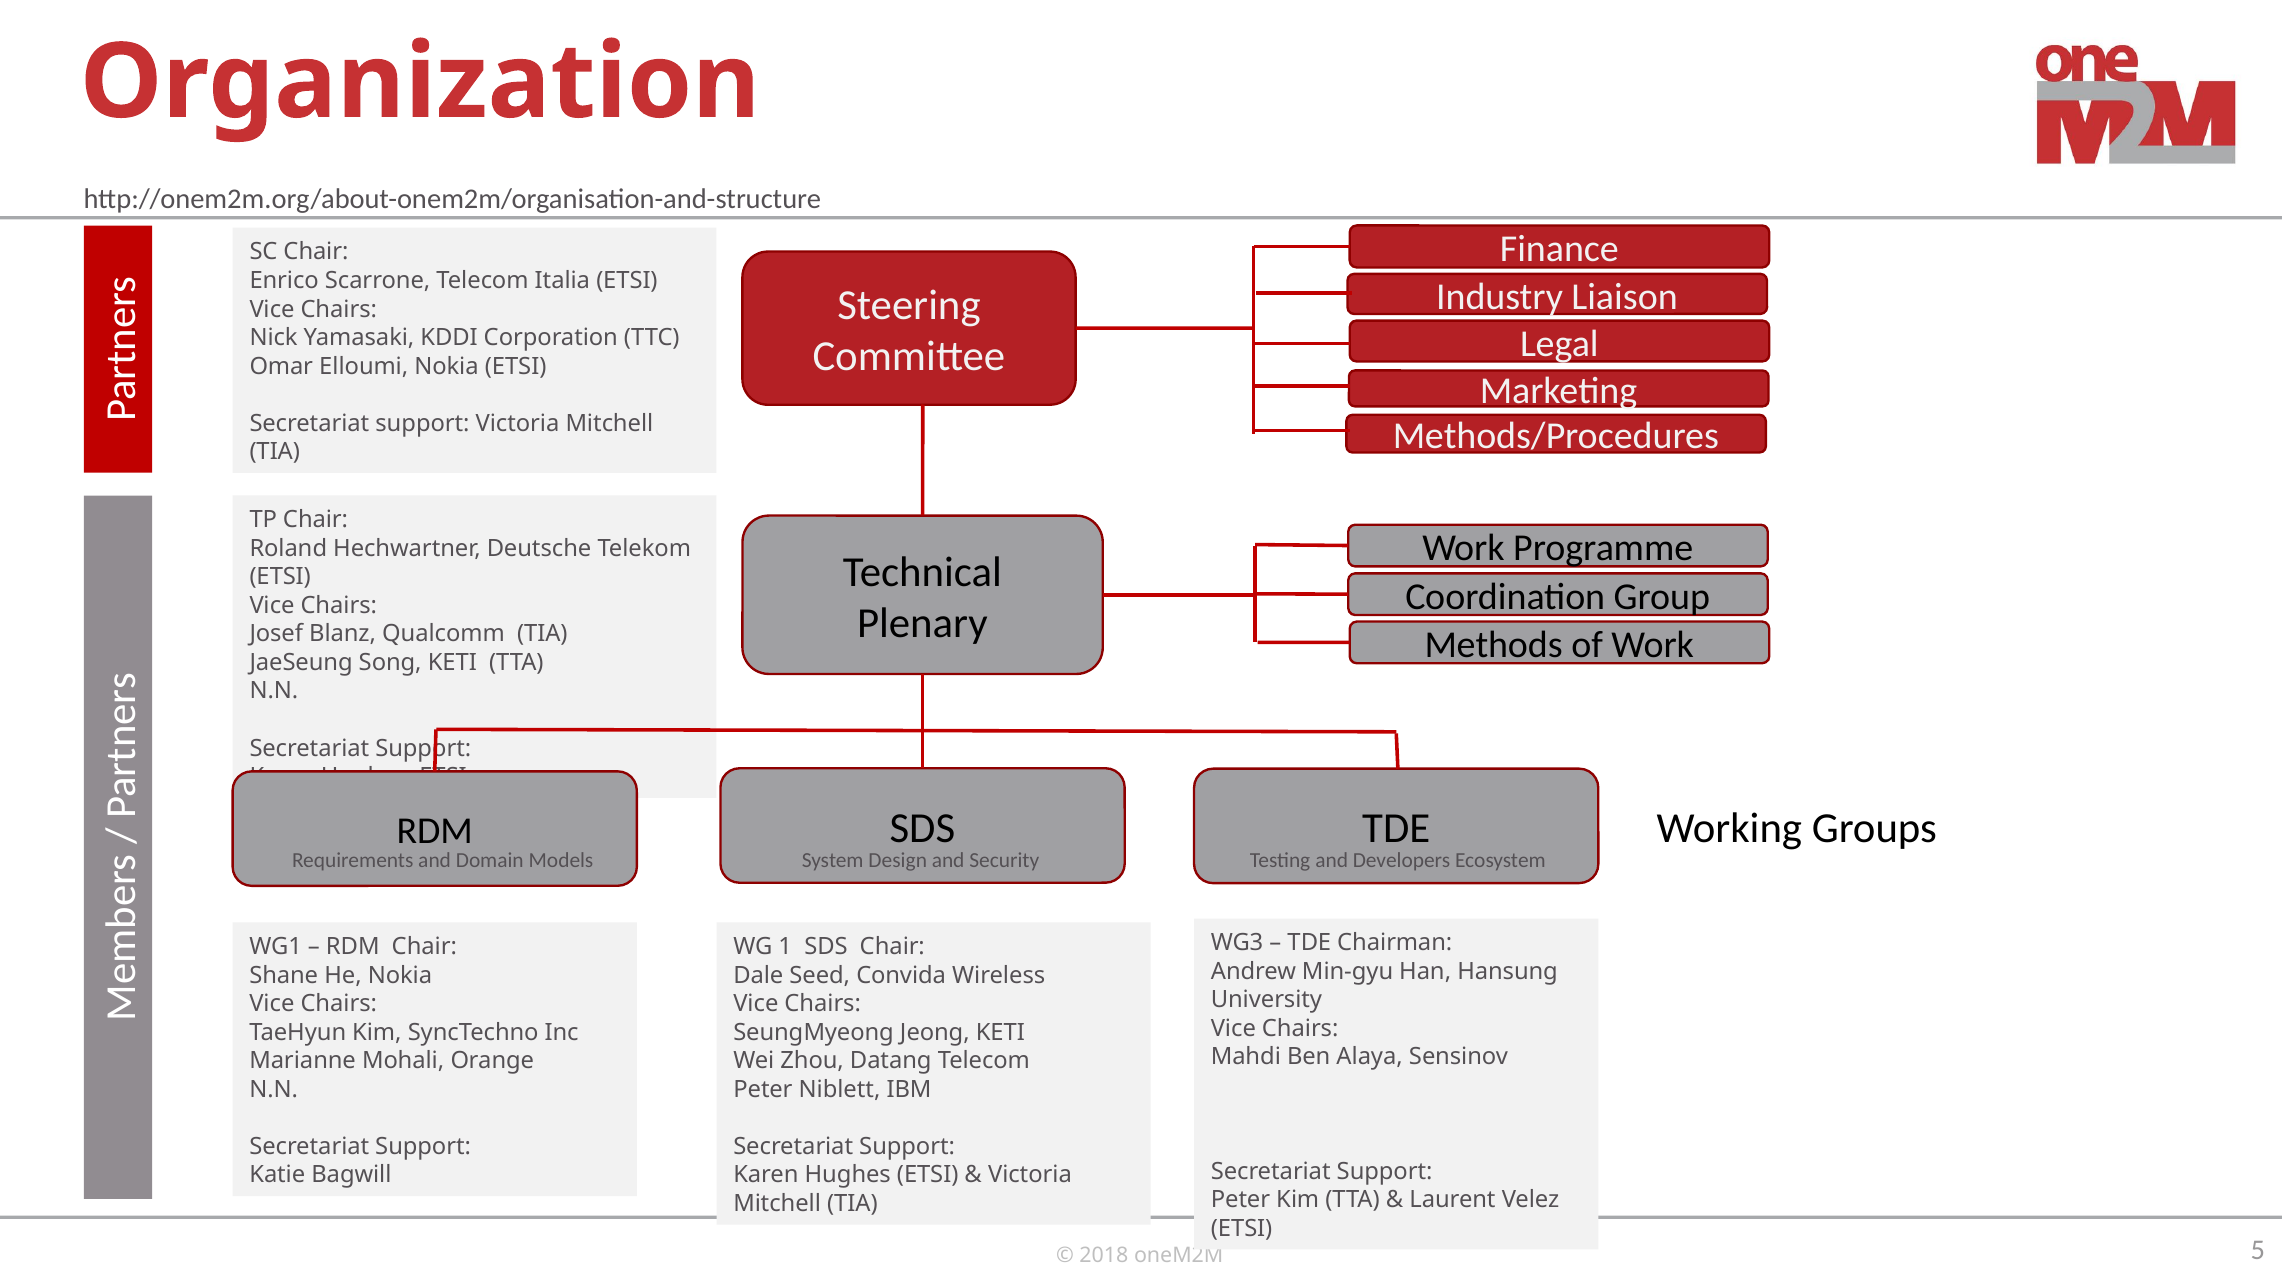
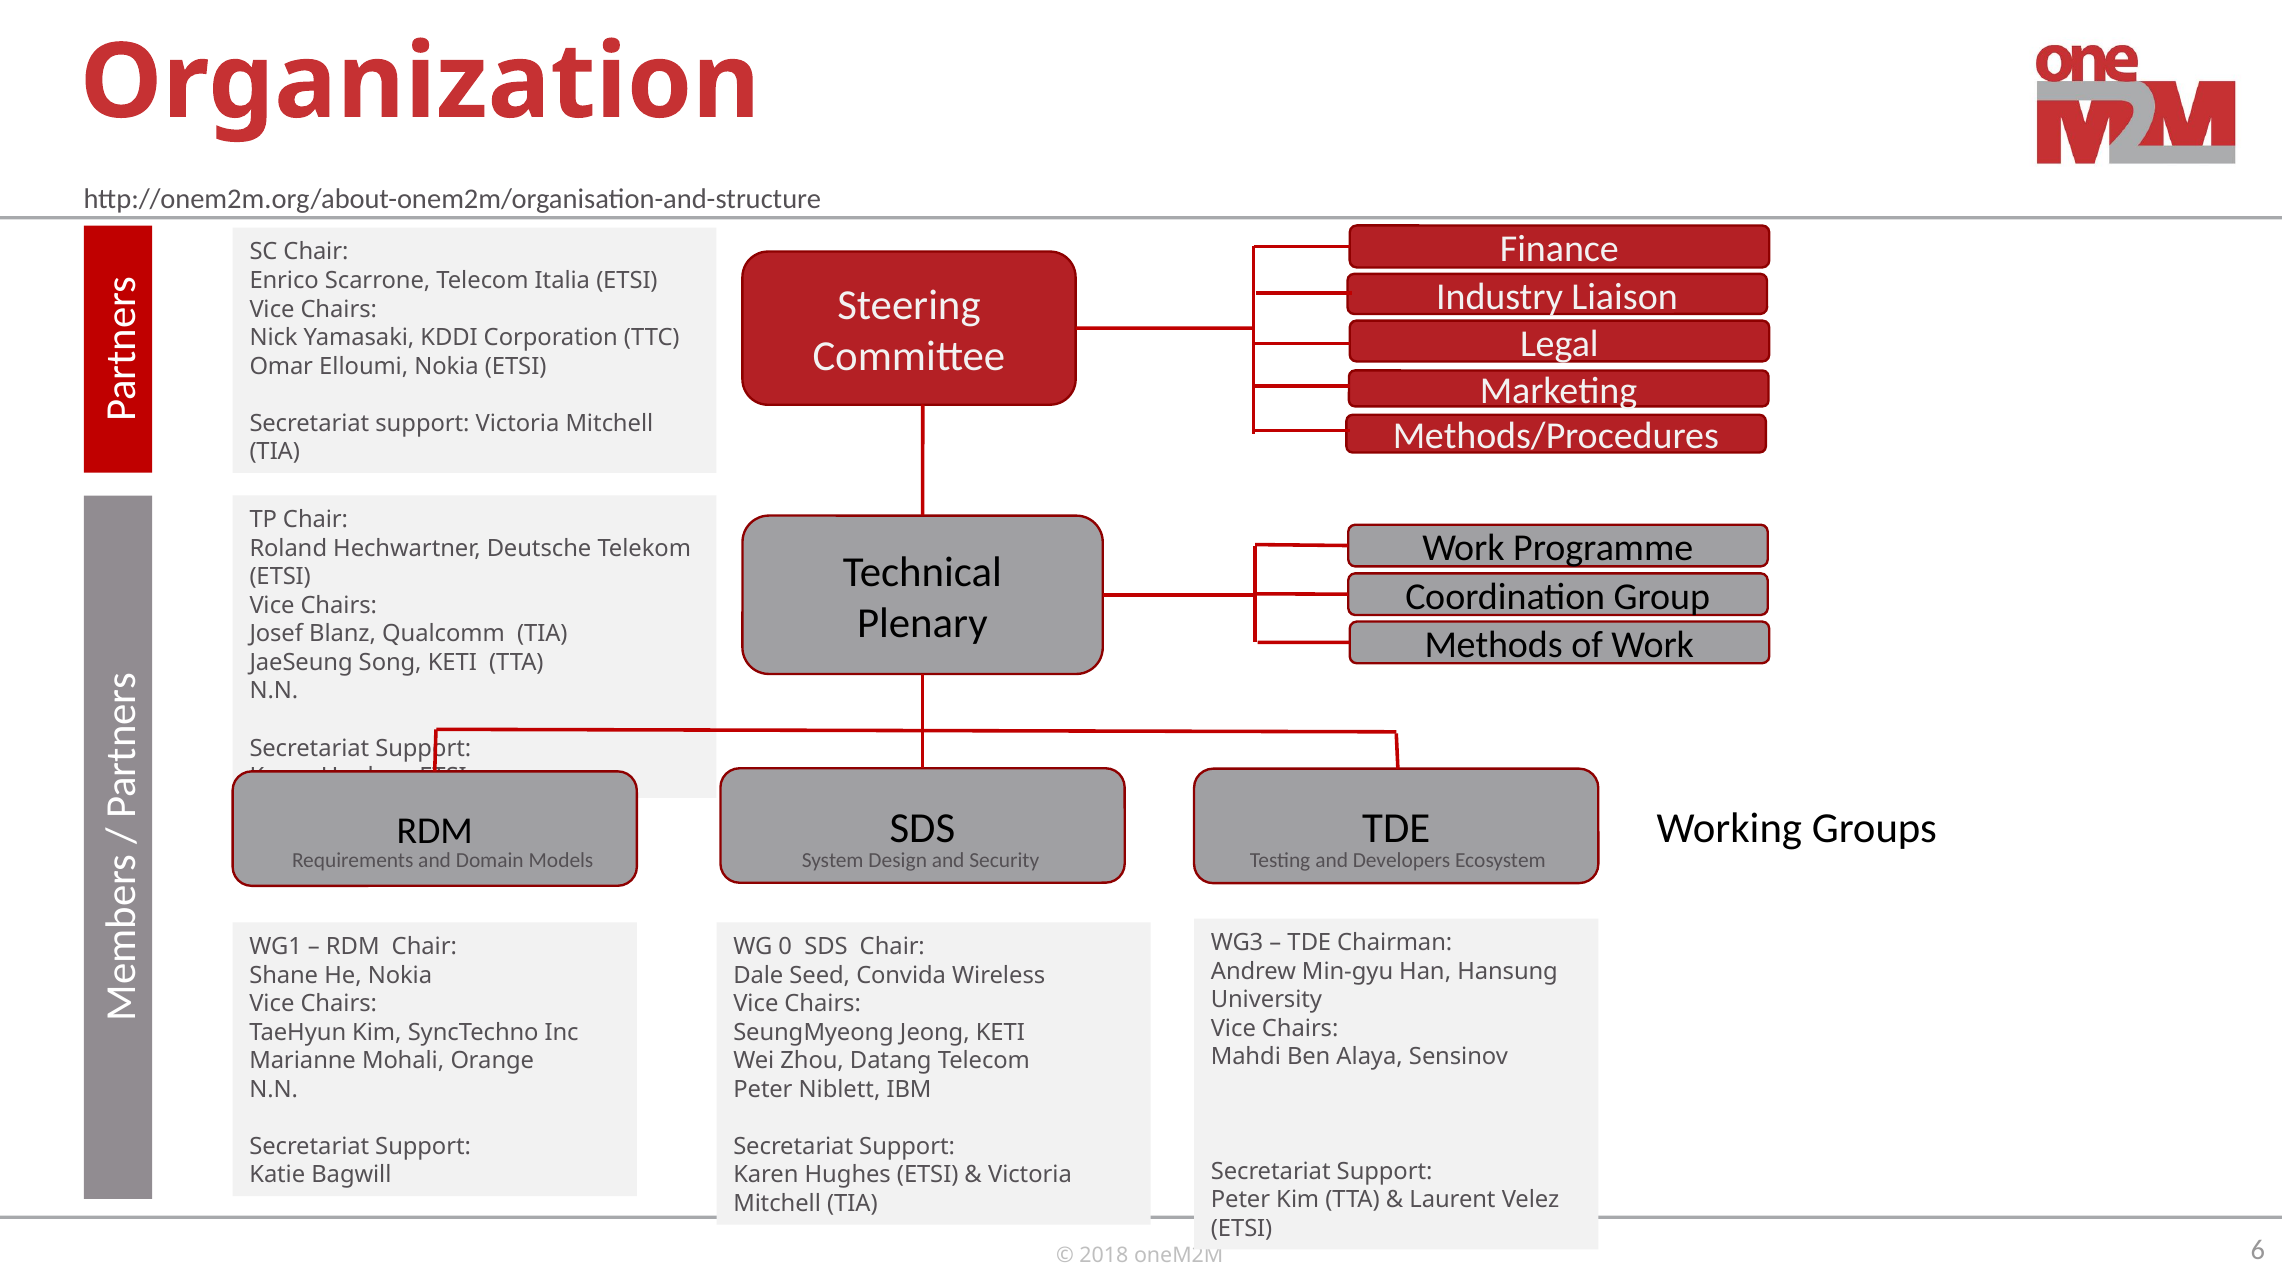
1: 1 -> 0
5: 5 -> 6
